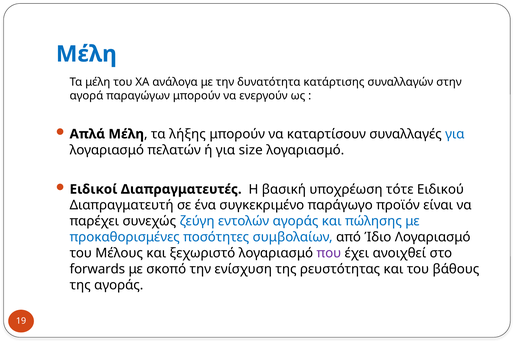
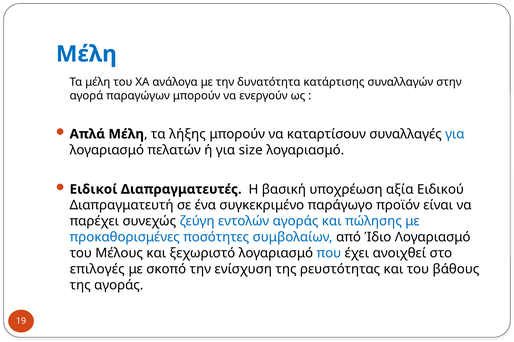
τότε: τότε -> αξία
που colour: purple -> blue
forwards: forwards -> επιλογές
